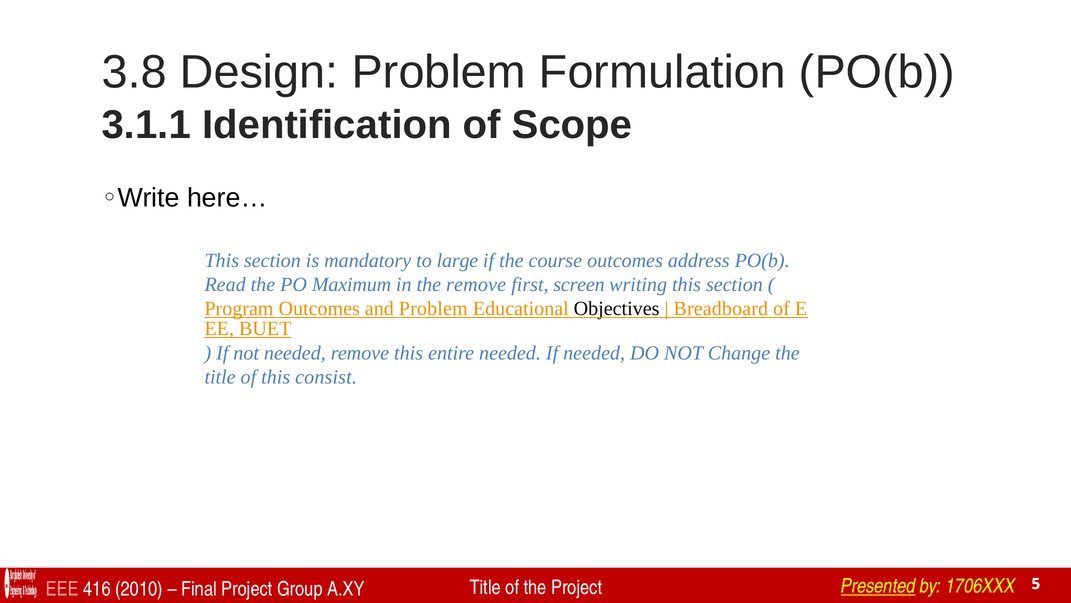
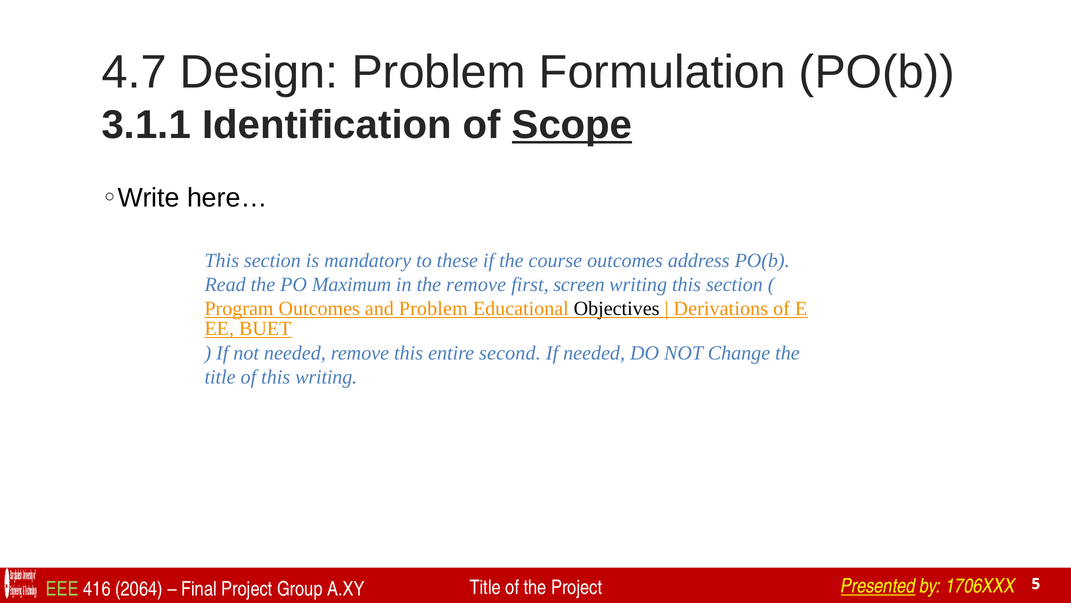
3.8: 3.8 -> 4.7
Scope underline: none -> present
large: large -> these
Breadboard: Breadboard -> Derivations
entire needed: needed -> second
this consist: consist -> writing
EEE colour: pink -> light green
2010: 2010 -> 2064
